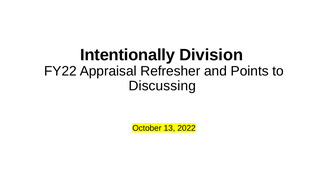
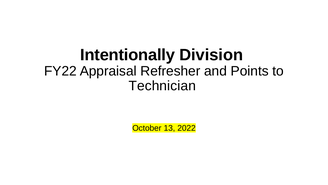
Discussing: Discussing -> Technician
